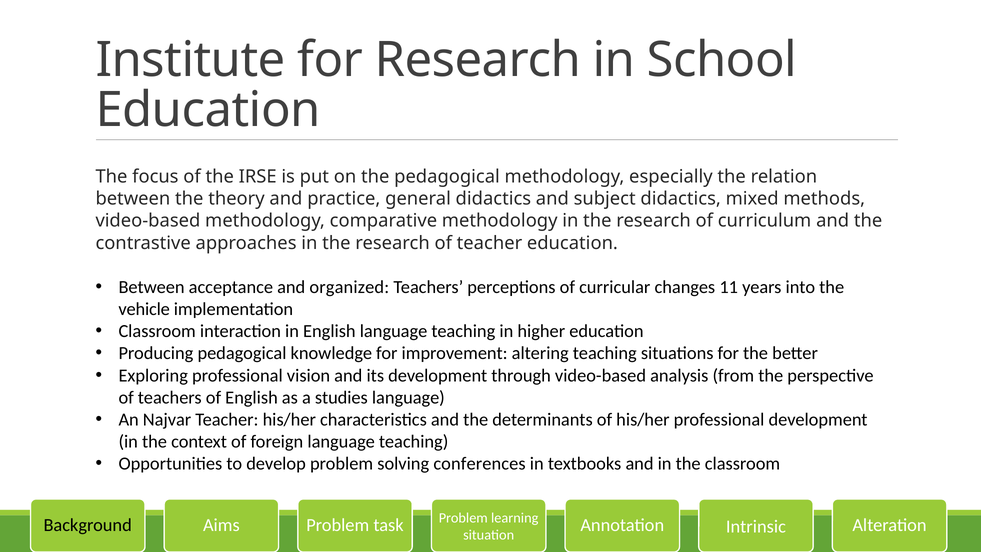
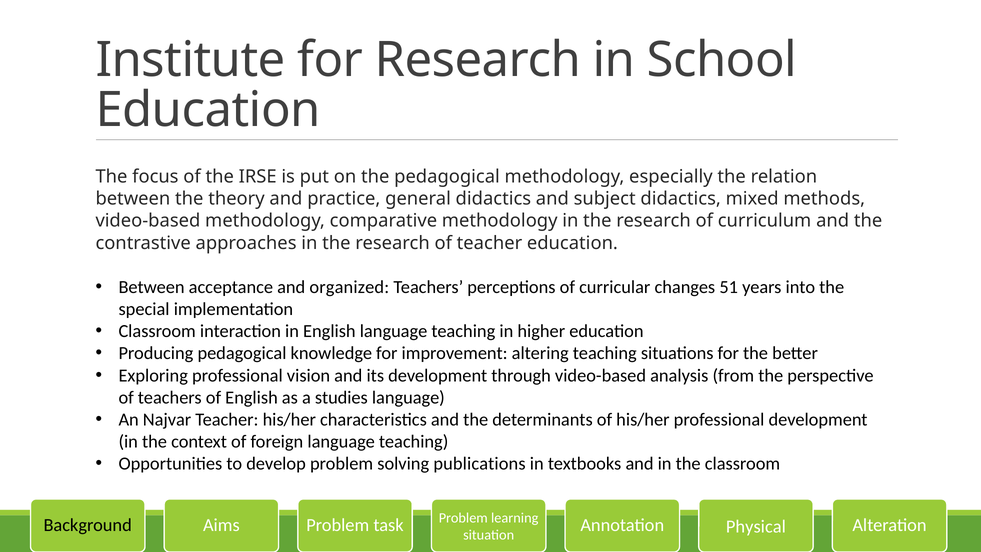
11: 11 -> 51
vehicle: vehicle -> special
conferences: conferences -> publications
Intrinsic: Intrinsic -> Physical
